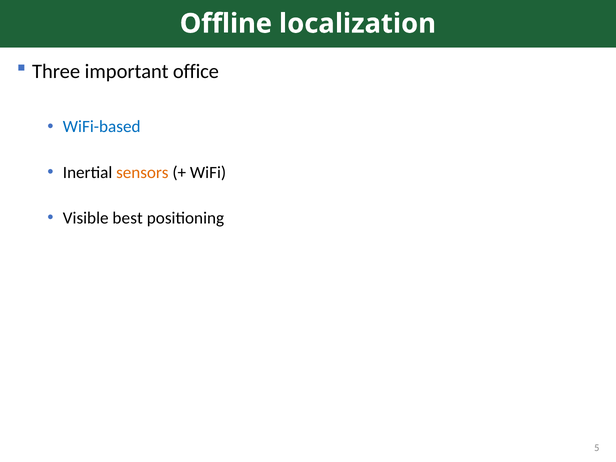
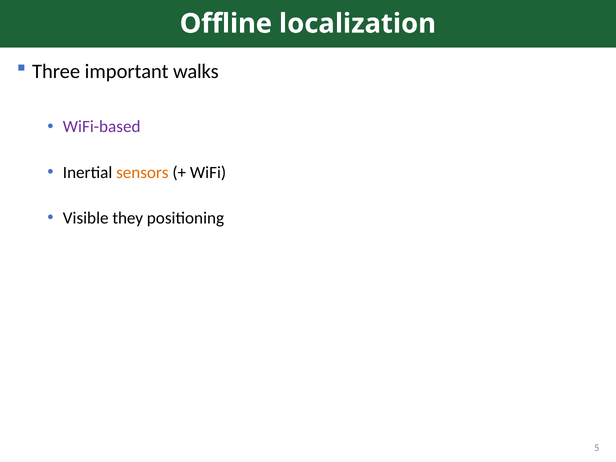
office: office -> walks
WiFi-based colour: blue -> purple
best: best -> they
